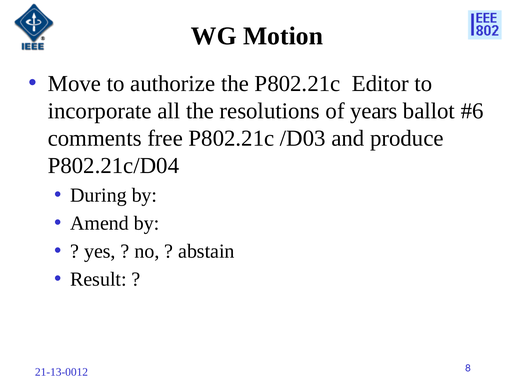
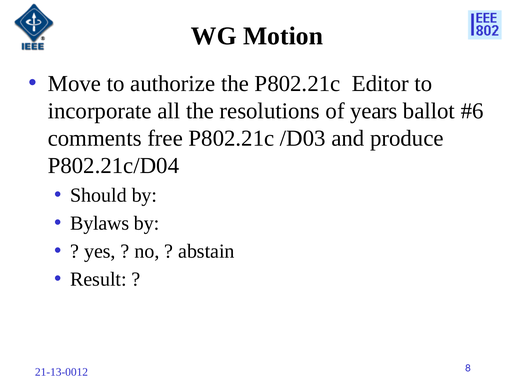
During: During -> Should
Amend: Amend -> Bylaws
